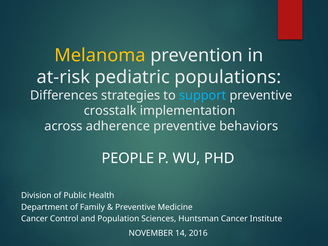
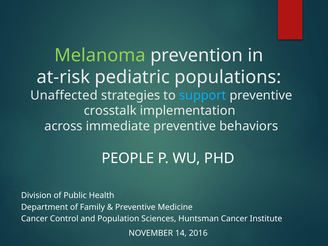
Melanoma colour: yellow -> light green
Differences: Differences -> Unaffected
adherence: adherence -> immediate
